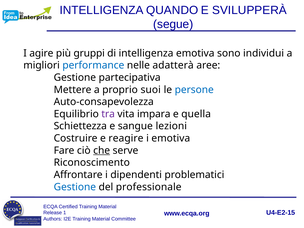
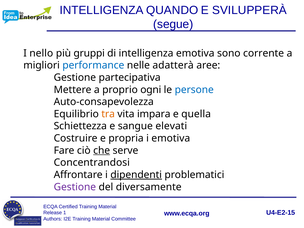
agire: agire -> nello
individui: individui -> corrente
suoi: suoi -> ogni
tra colour: purple -> orange
lezioni: lezioni -> elevati
reagire: reagire -> propria
Riconoscimento: Riconoscimento -> Concentrandosi
dipendenti underline: none -> present
Gestione at (75, 187) colour: blue -> purple
professionale: professionale -> diversamente
